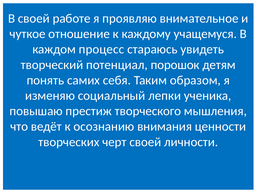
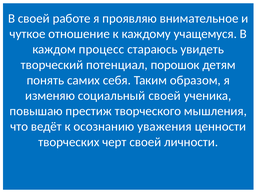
социальный лепки: лепки -> своей
внимания: внимания -> уважения
